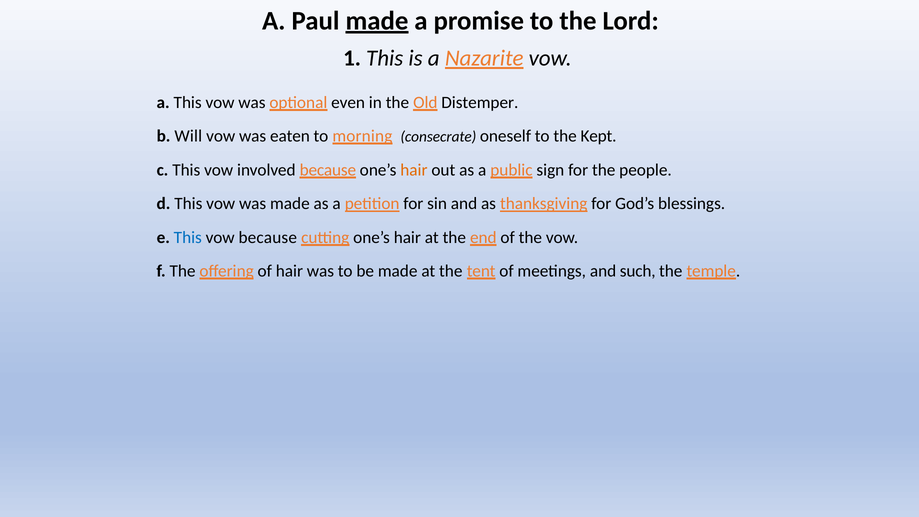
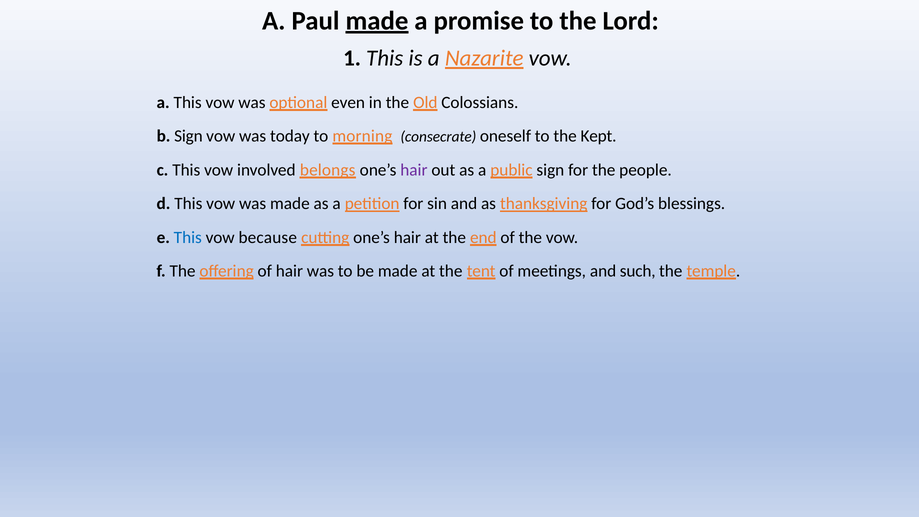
Distemper: Distemper -> Colossians
b Will: Will -> Sign
eaten: eaten -> today
involved because: because -> belongs
hair at (414, 170) colour: orange -> purple
